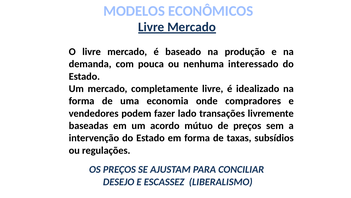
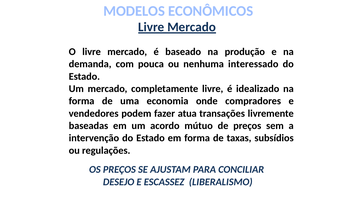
lado: lado -> atua
